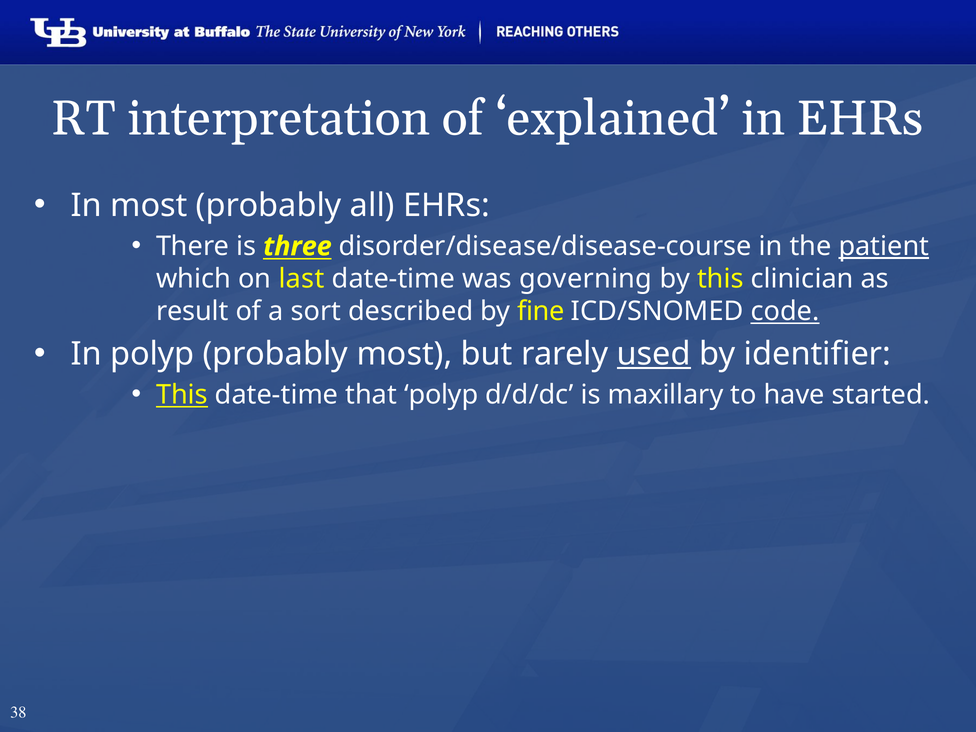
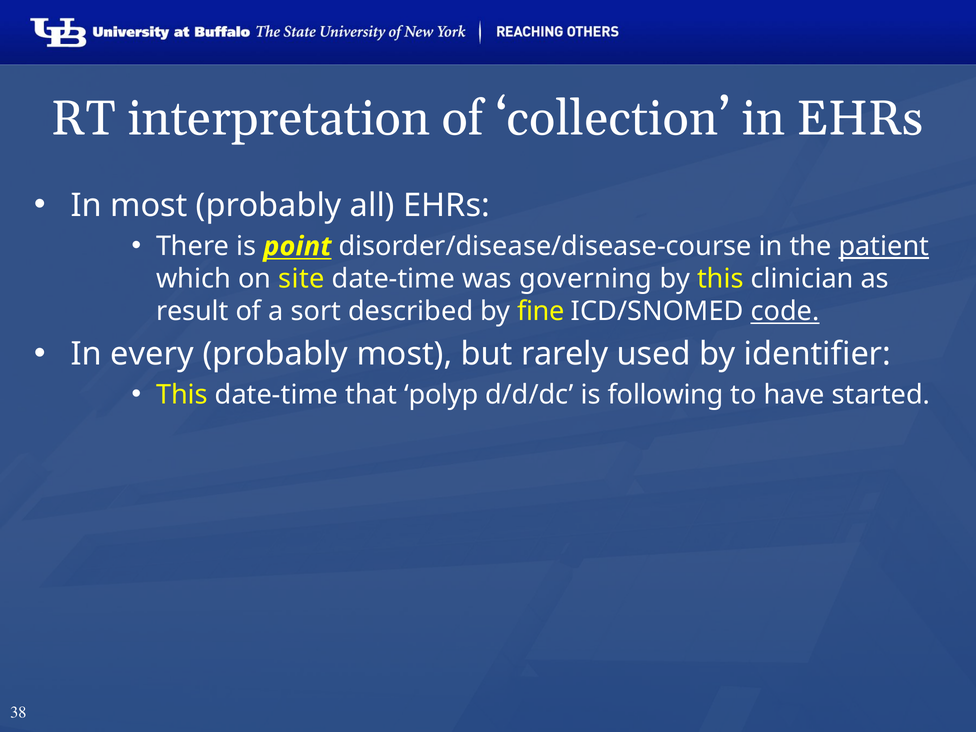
explained: explained -> collection
three: three -> point
last: last -> site
In polyp: polyp -> every
used underline: present -> none
This at (182, 395) underline: present -> none
maxillary: maxillary -> following
